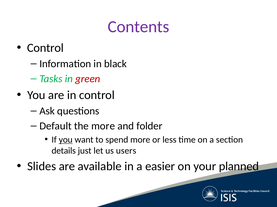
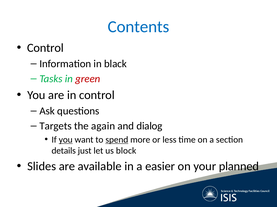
Contents colour: purple -> blue
Default: Default -> Targets
the more: more -> again
folder: folder -> dialog
spend underline: none -> present
users: users -> block
